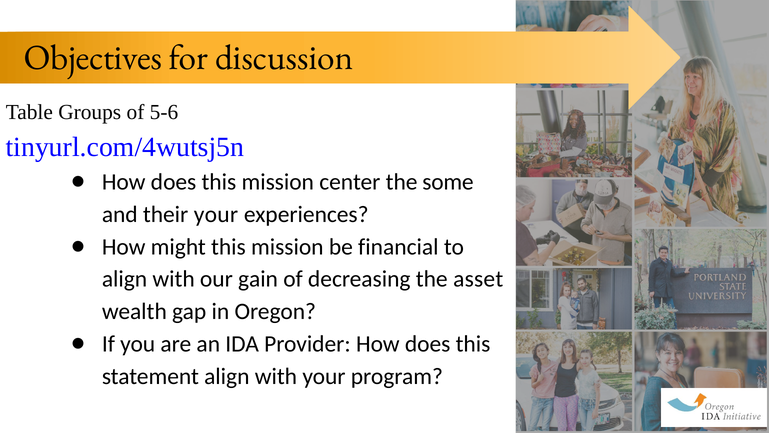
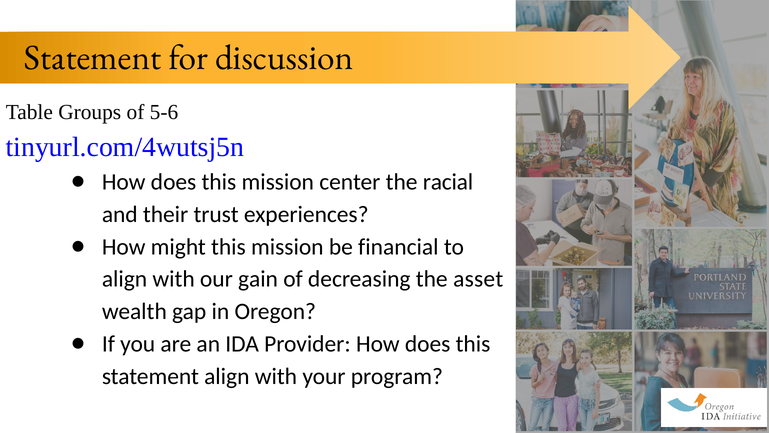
Objectives at (93, 57): Objectives -> Statement
some: some -> racial
their your: your -> trust
